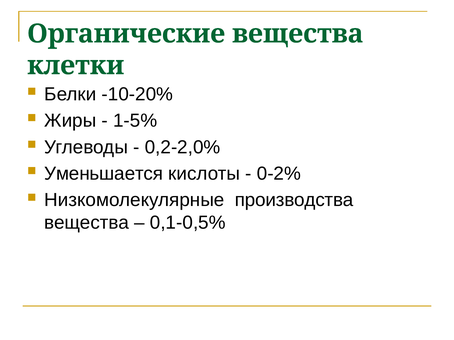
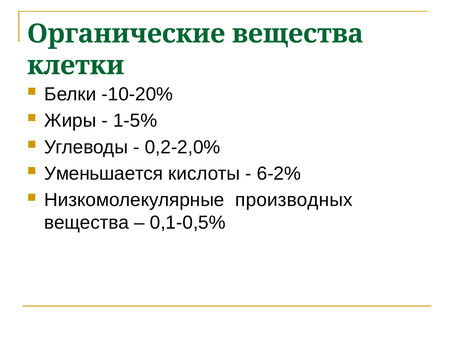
0-2%: 0-2% -> 6-2%
производства: производства -> производных
